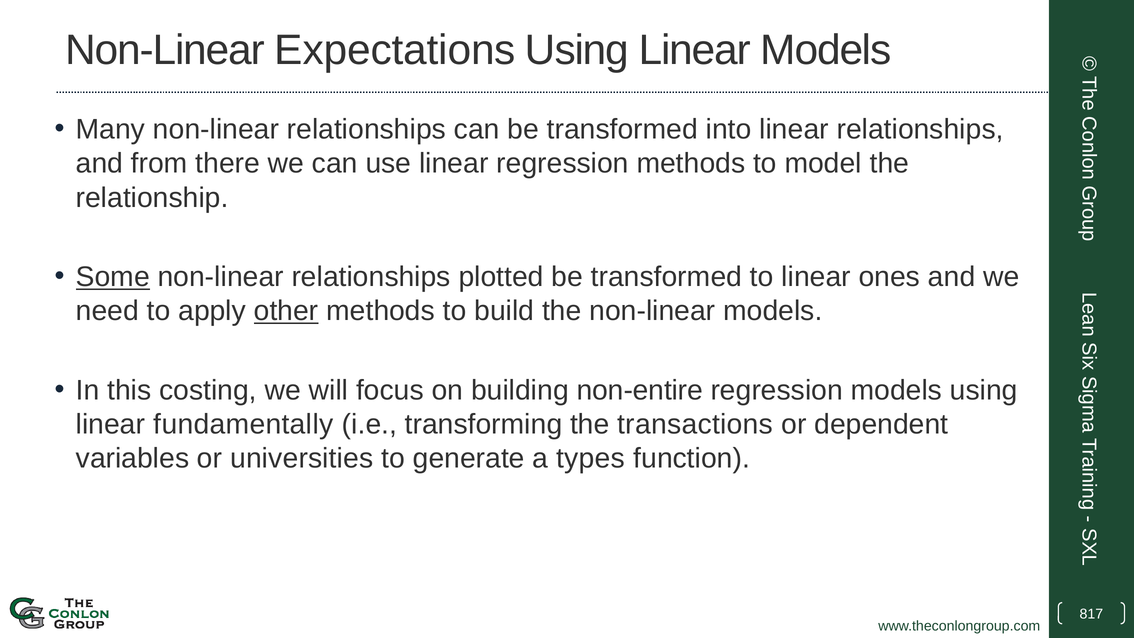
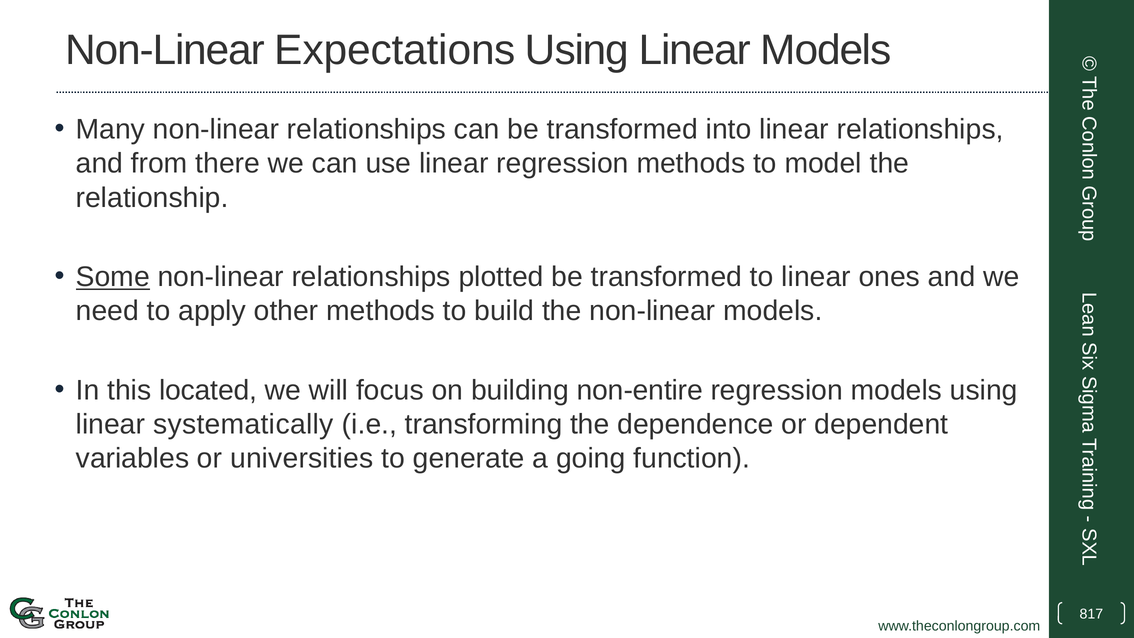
other underline: present -> none
costing: costing -> located
fundamentally: fundamentally -> systematically
transactions: transactions -> dependence
types: types -> going
